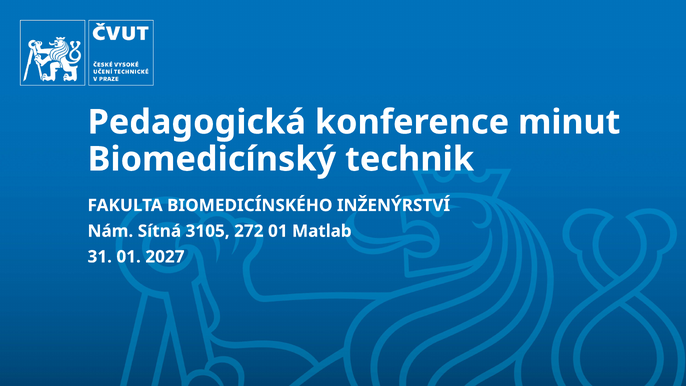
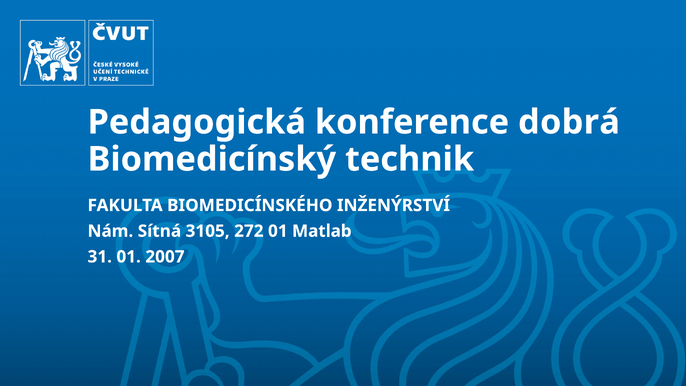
minut: minut -> dobrá
2027: 2027 -> 2007
